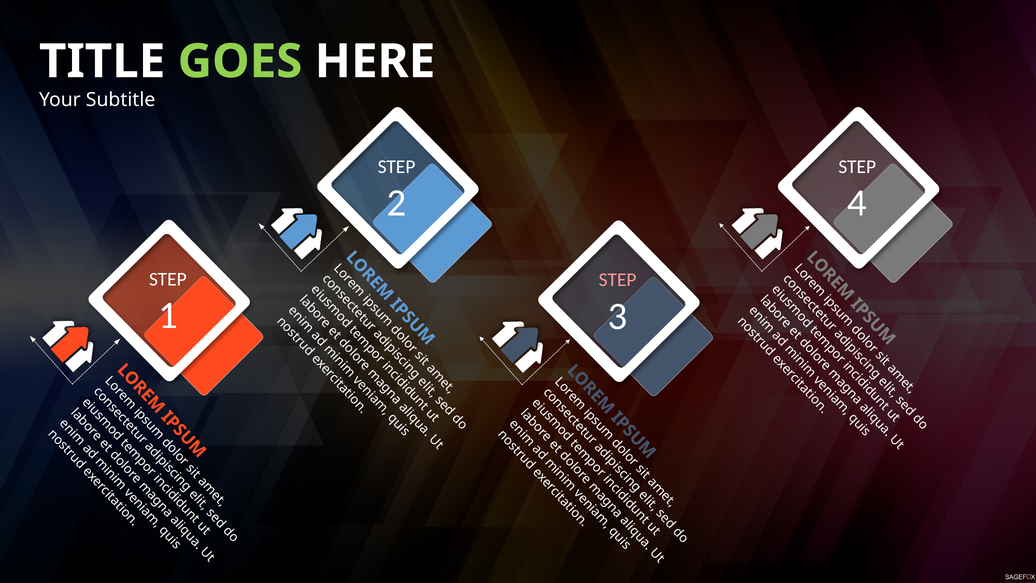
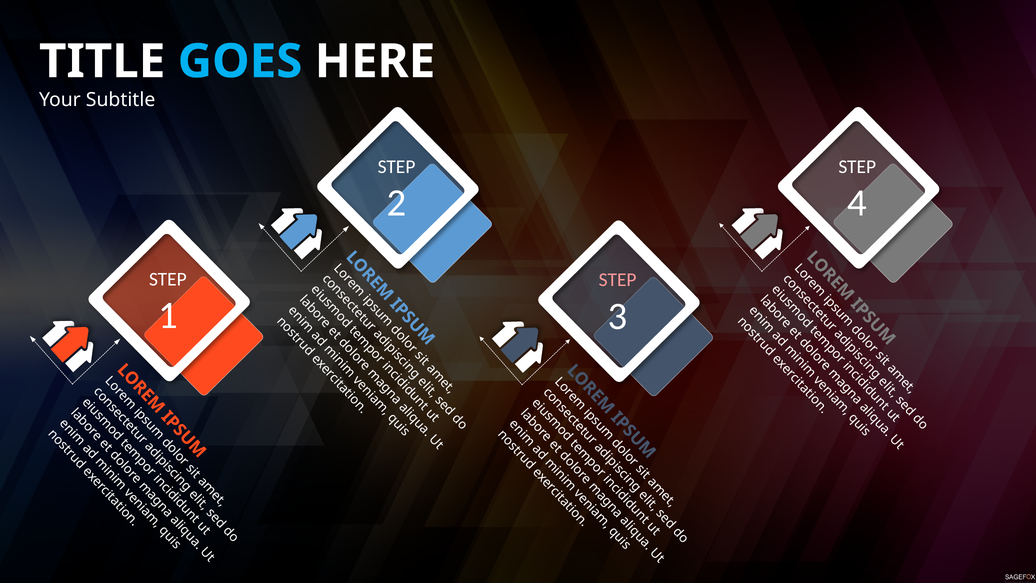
GOES colour: light green -> light blue
